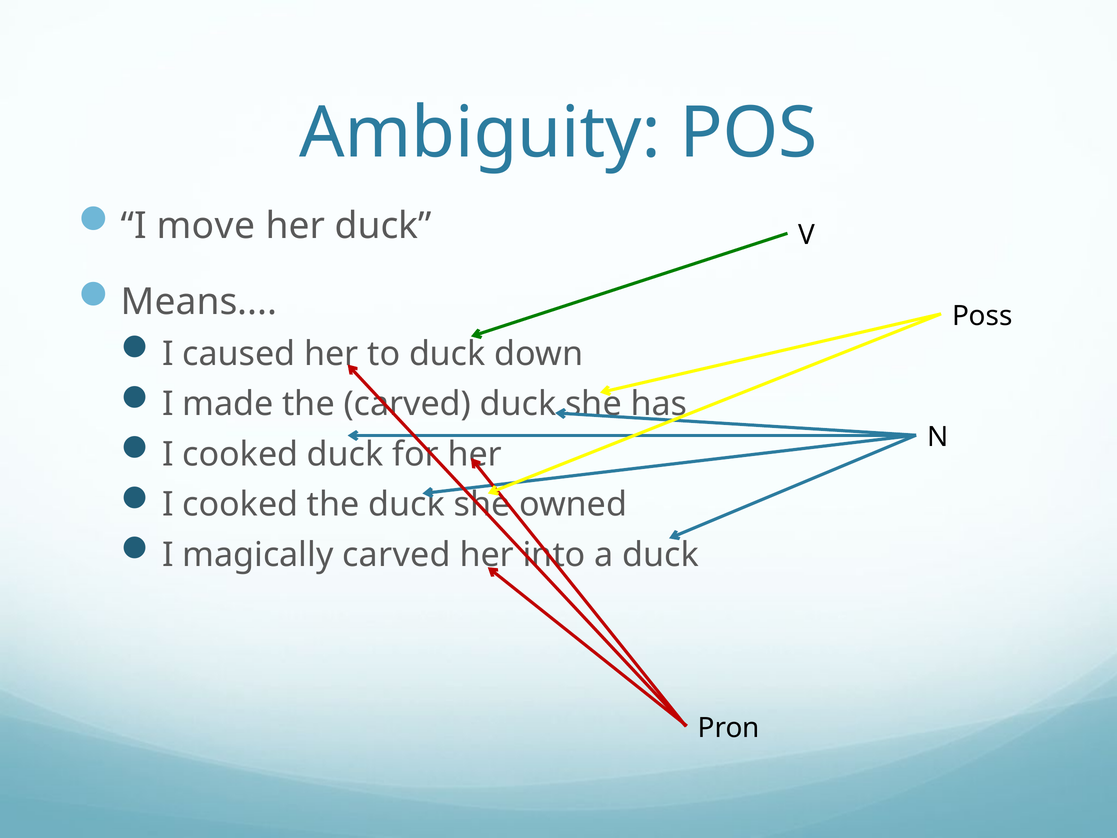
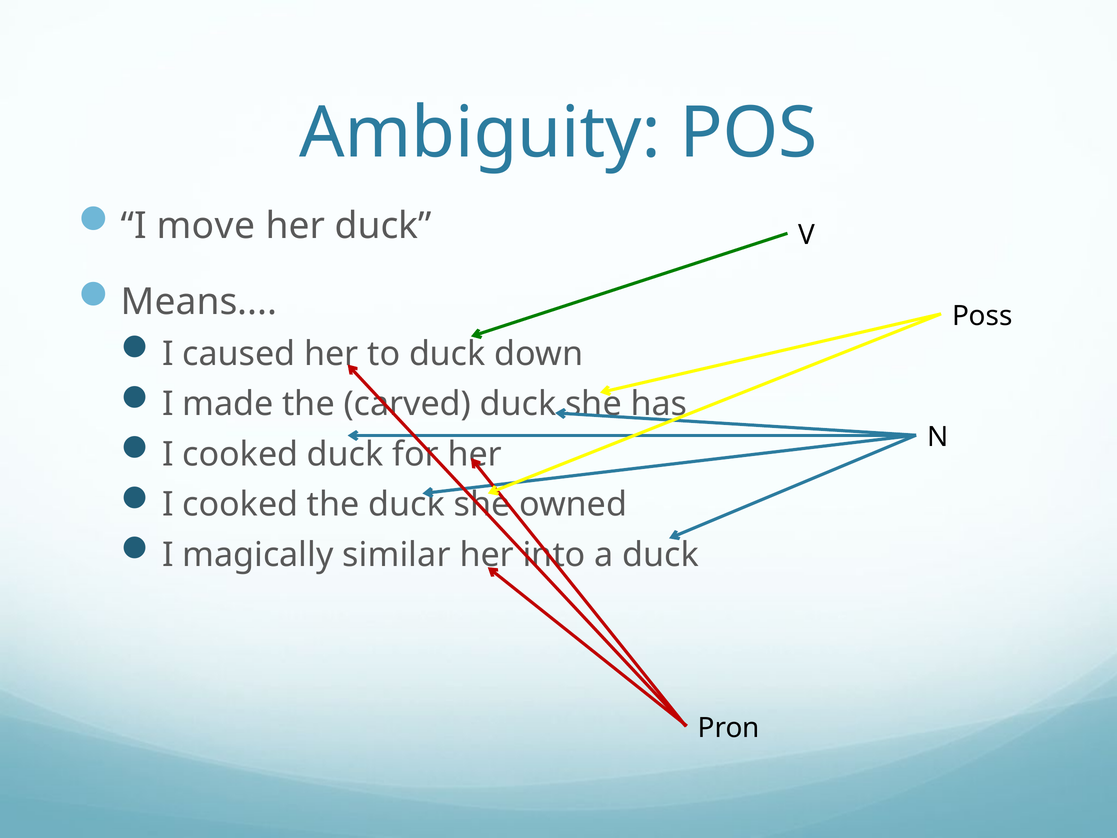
magically carved: carved -> similar
